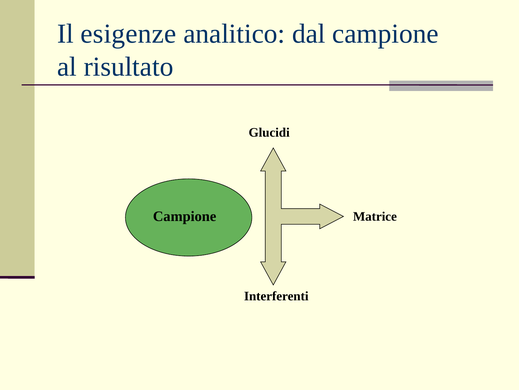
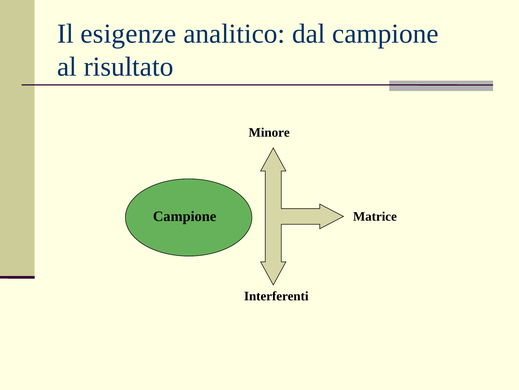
Glucidi: Glucidi -> Minore
